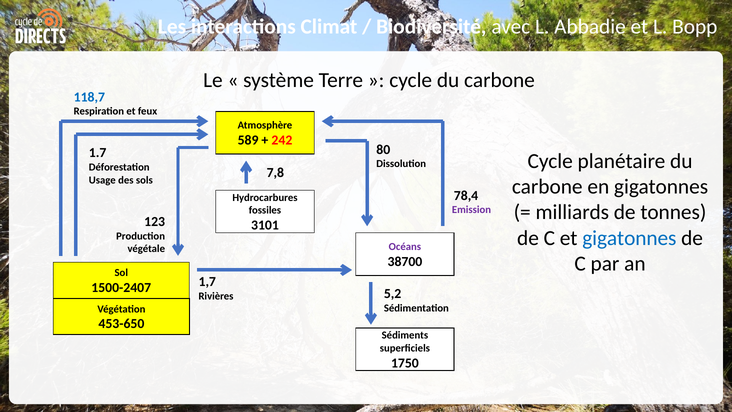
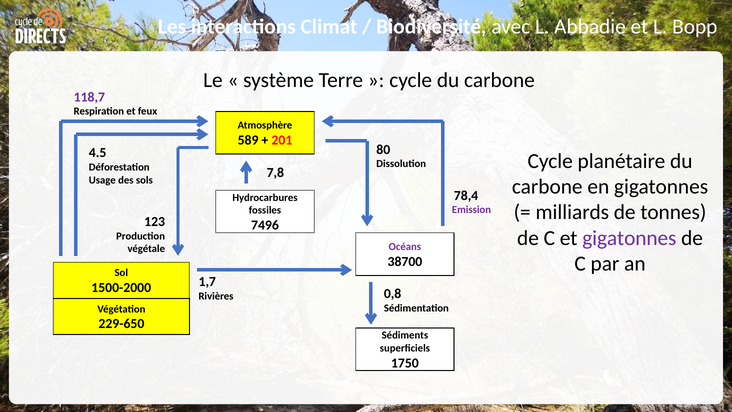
118,7 colour: blue -> purple
242: 242 -> 201
1.7: 1.7 -> 4.5
3101: 3101 -> 7496
gigatonnes at (629, 238) colour: blue -> purple
1500-2407: 1500-2407 -> 1500-2000
5,2: 5,2 -> 0,8
453-650: 453-650 -> 229-650
